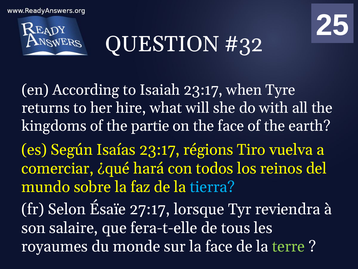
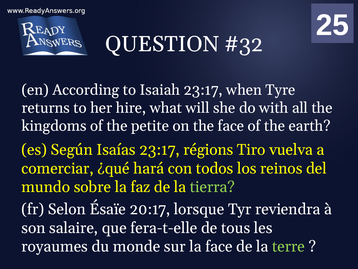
partie: partie -> petite
tierra colour: light blue -> light green
27:17: 27:17 -> 20:17
